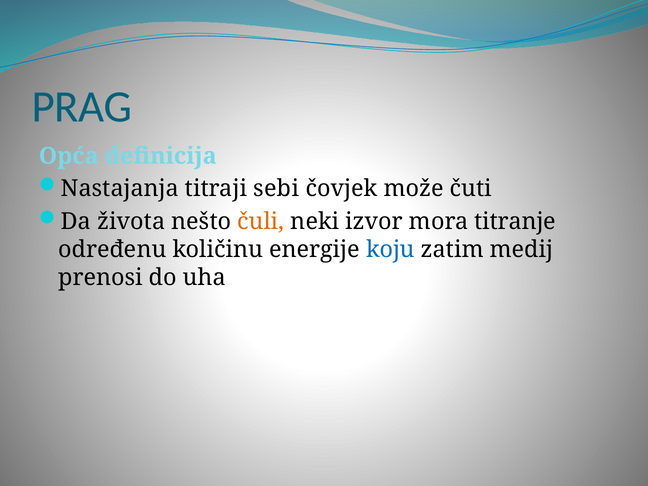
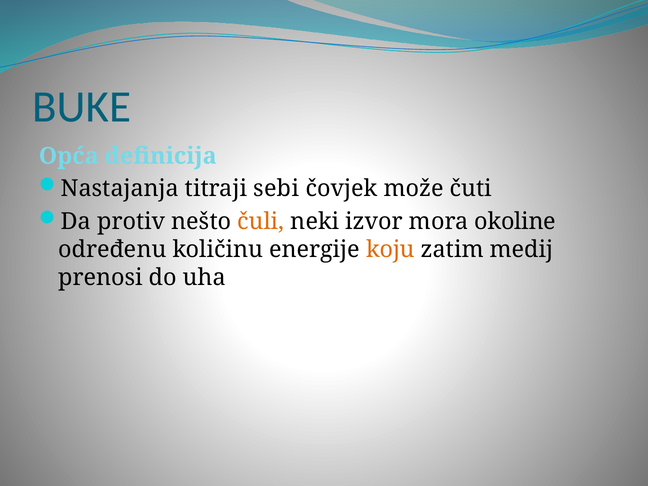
PRAG: PRAG -> BUKE
života: života -> protiv
titranje: titranje -> okoline
koju colour: blue -> orange
